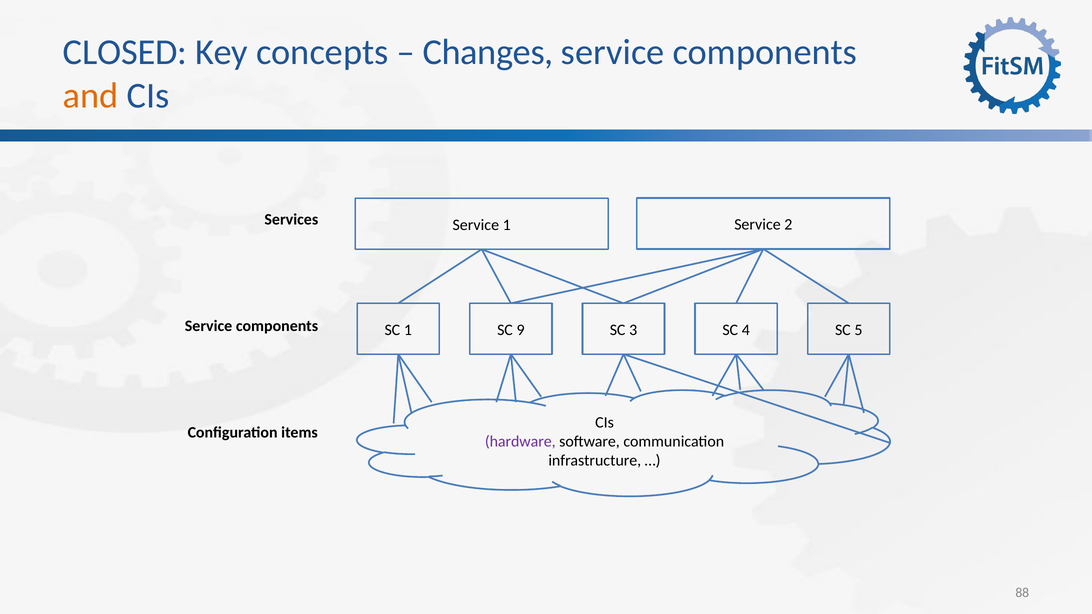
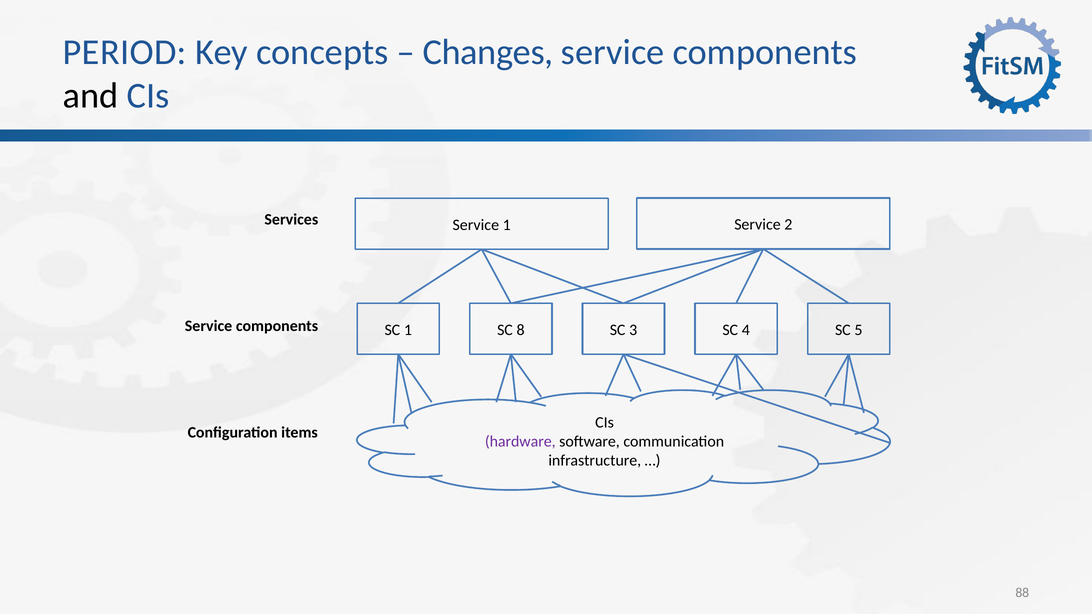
CLOSED: CLOSED -> PERIOD
and colour: orange -> black
9: 9 -> 8
